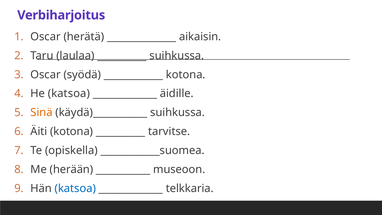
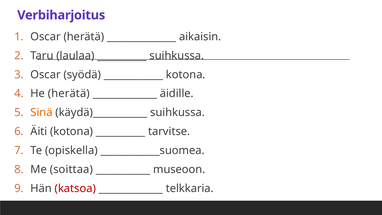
He katsoa: katsoa -> herätä
herään: herään -> soittaa
katsoa at (75, 188) colour: blue -> red
